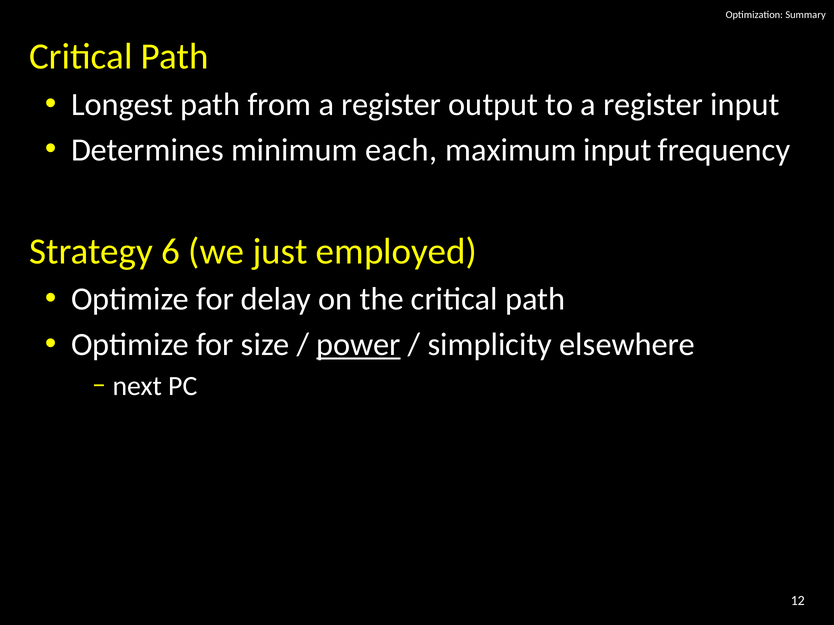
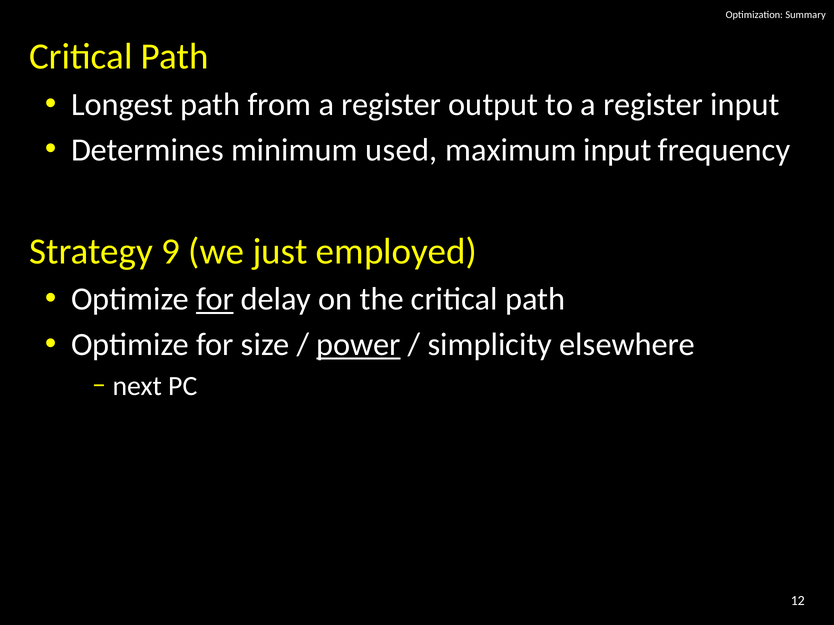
each: each -> used
6: 6 -> 9
for at (215, 299) underline: none -> present
